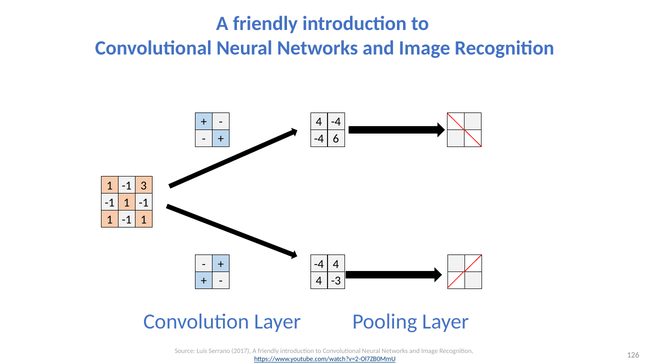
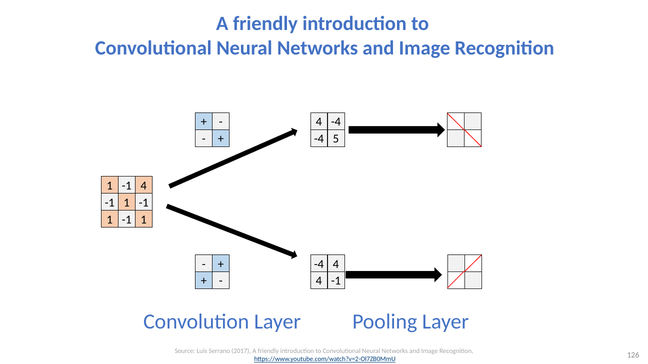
6: 6 -> 5
-1 3: 3 -> 4
-3 at (336, 281): -3 -> -1
